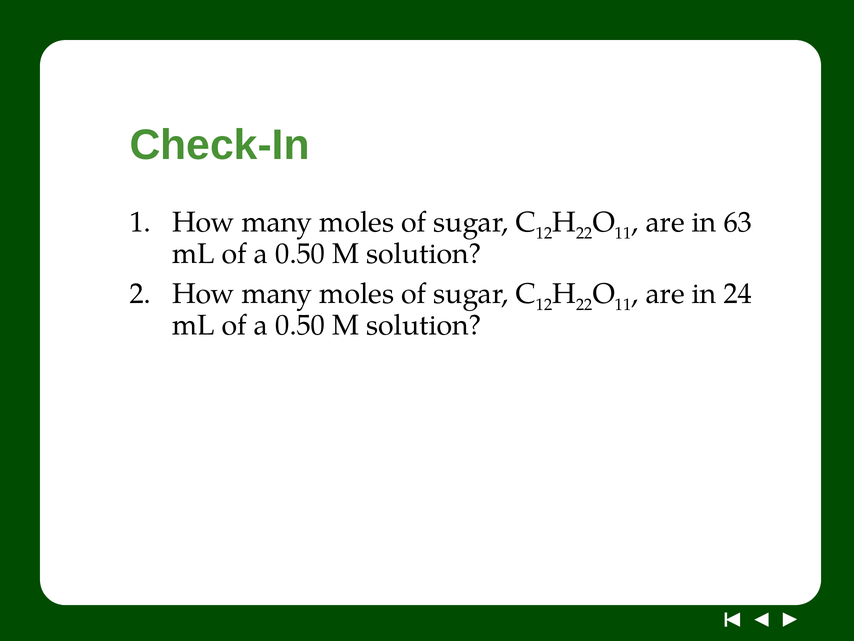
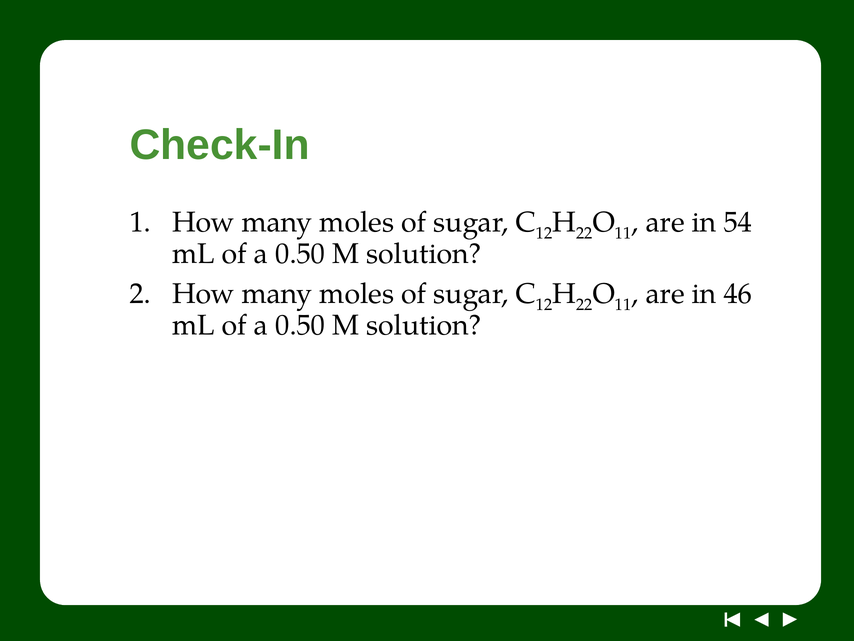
63: 63 -> 54
24: 24 -> 46
